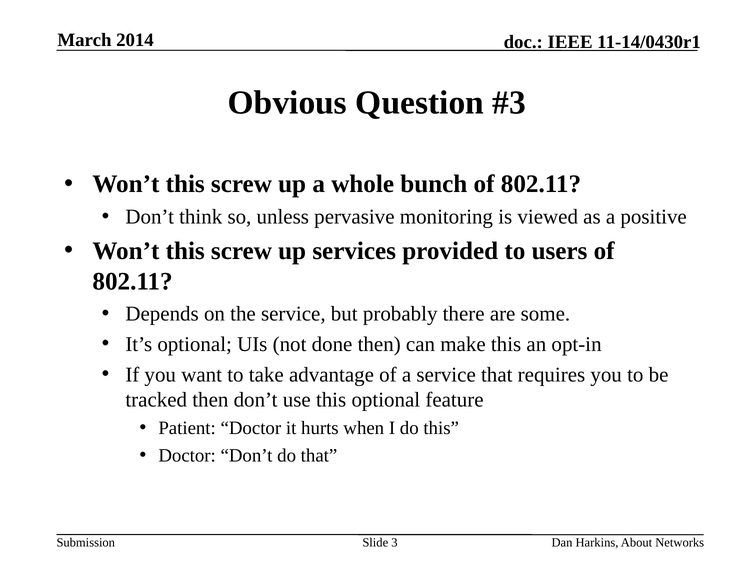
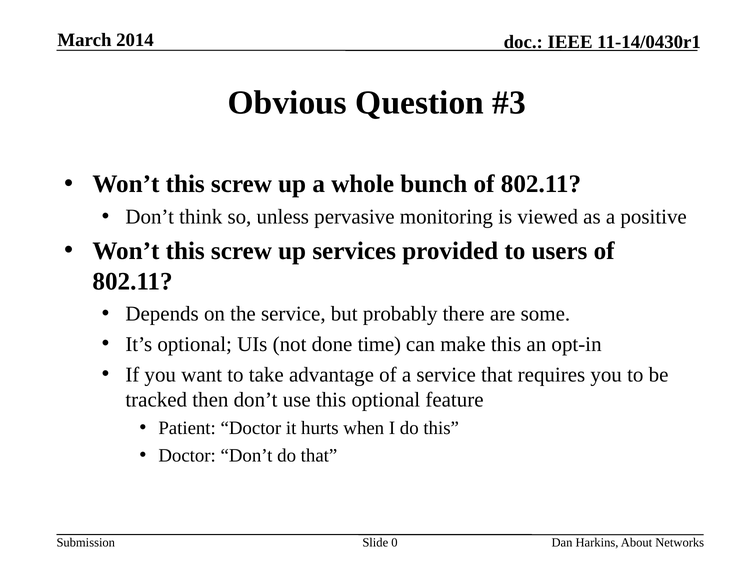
done then: then -> time
3: 3 -> 0
